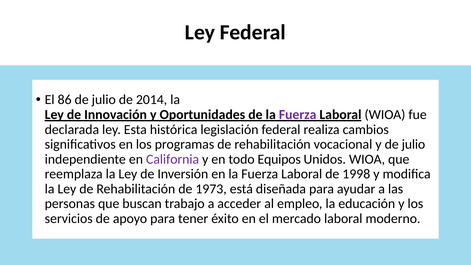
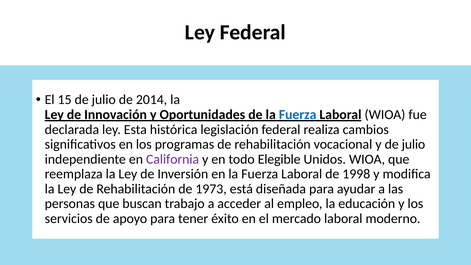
86: 86 -> 15
Fuerza at (298, 115) colour: purple -> blue
Equipos: Equipos -> Elegible
